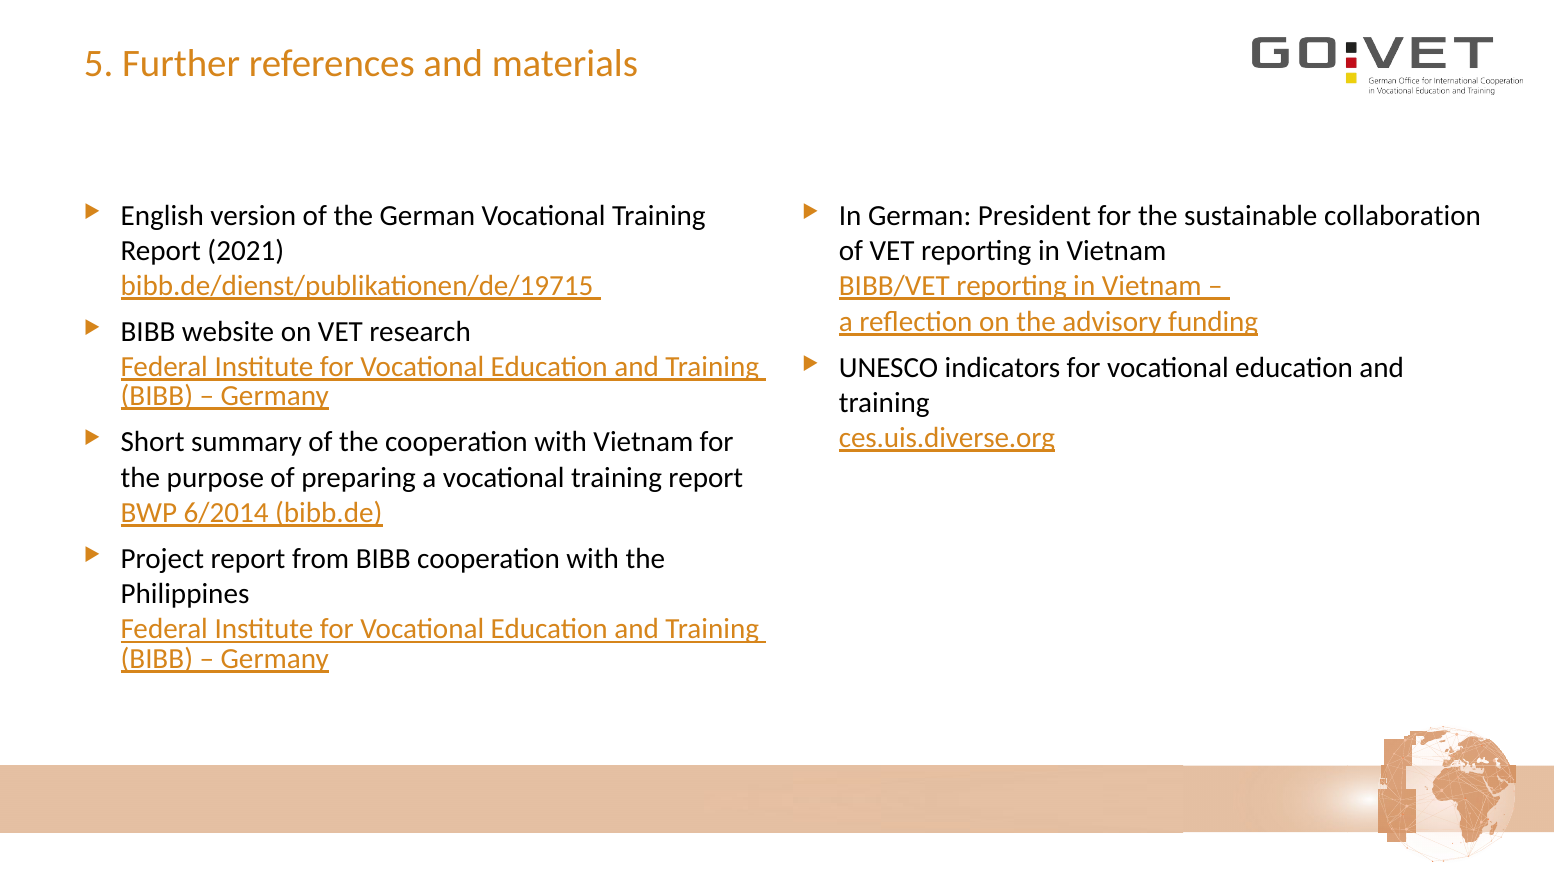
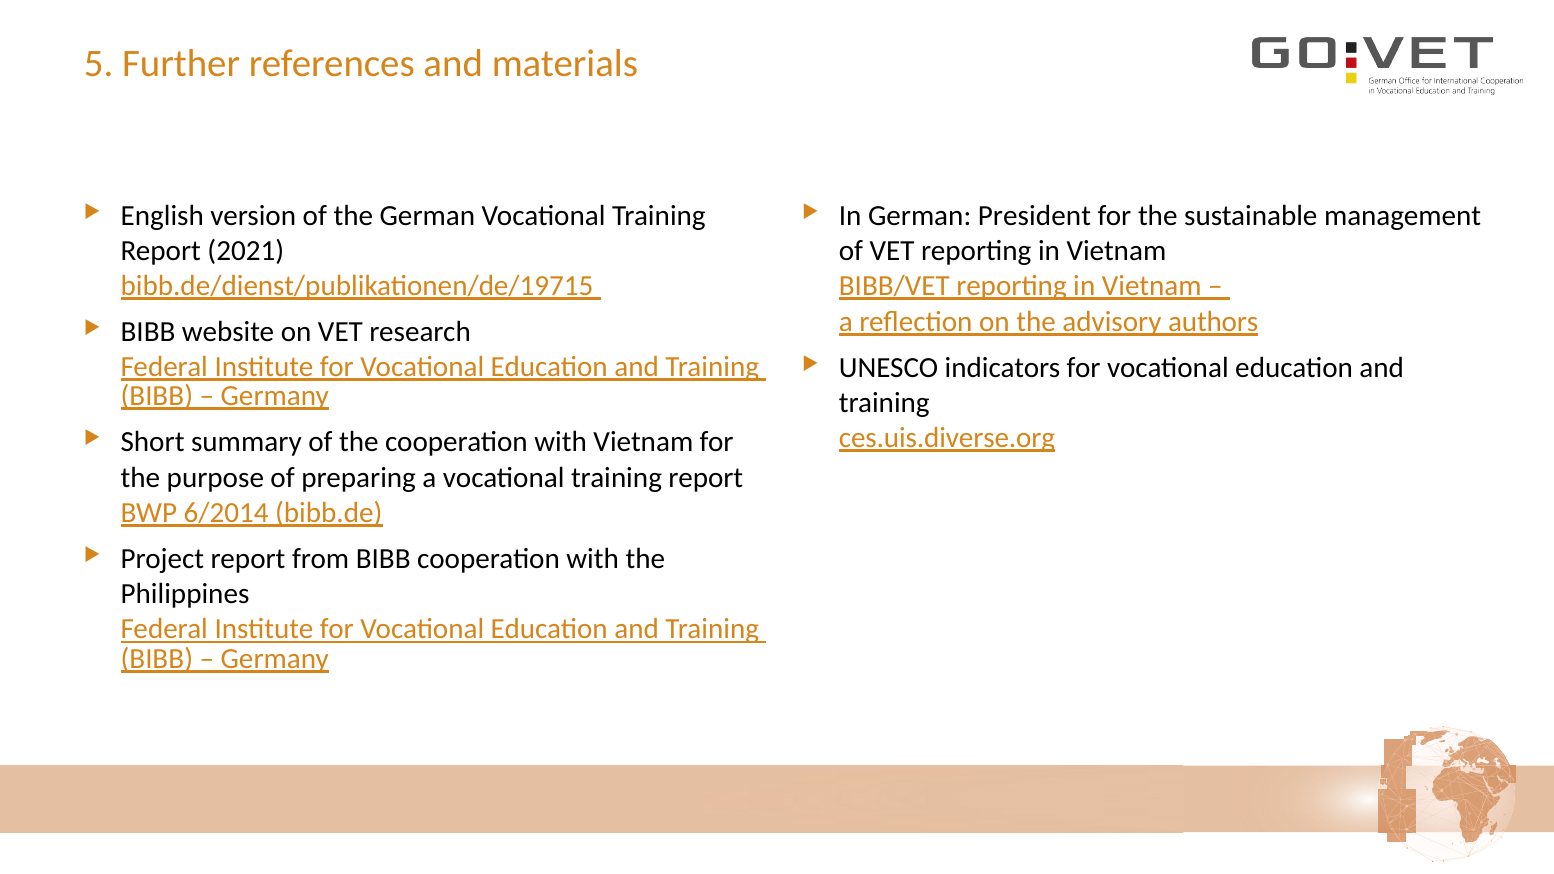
collaboration: collaboration -> management
funding: funding -> authors
